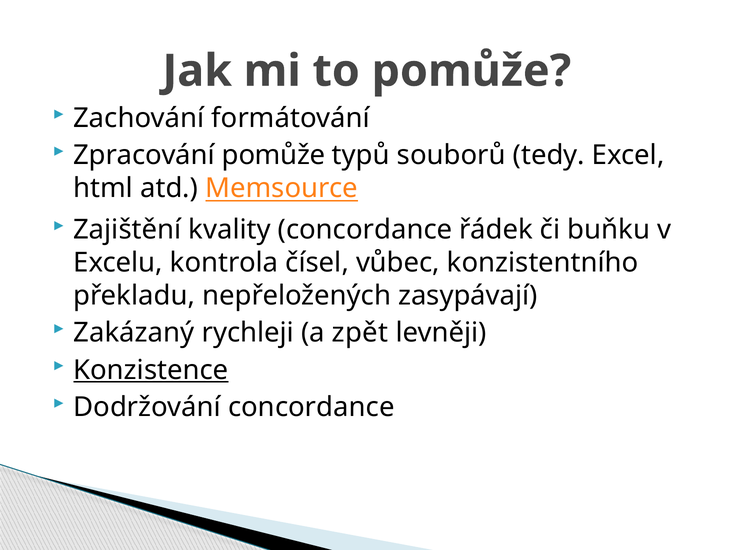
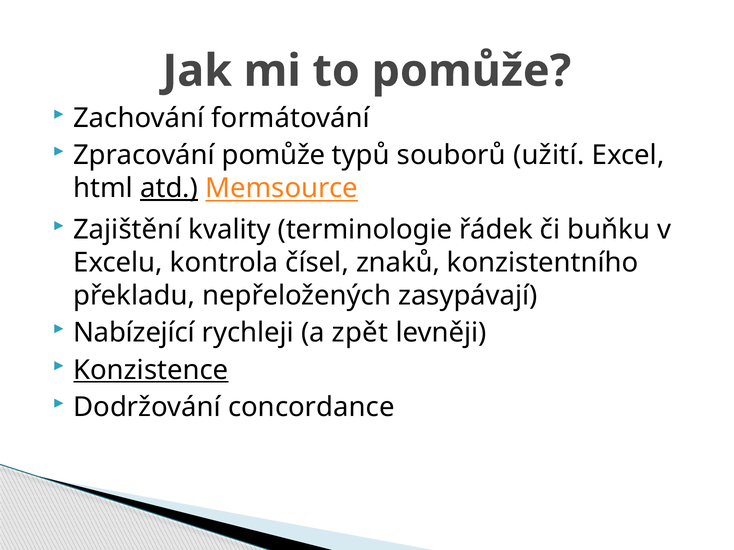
tedy: tedy -> užití
atd underline: none -> present
kvality concordance: concordance -> terminologie
vůbec: vůbec -> znaků
Zakázaný: Zakázaný -> Nabízející
